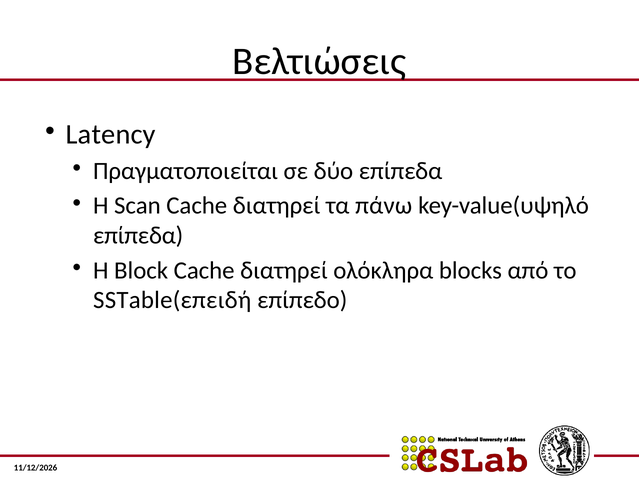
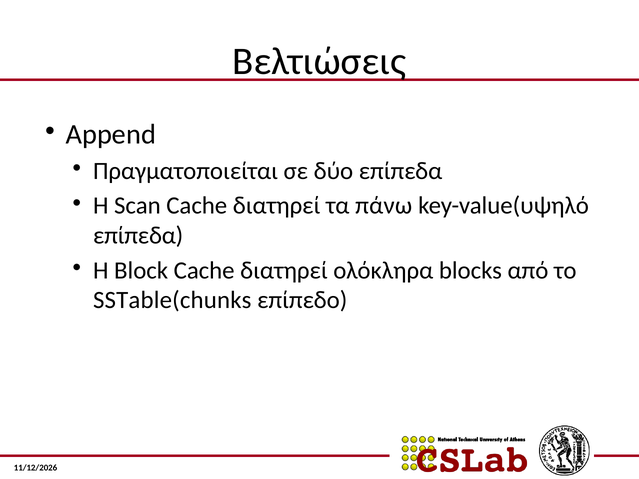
Latency: Latency -> Append
SSTable(επειδή: SSTable(επειδή -> SSTable(chunks
